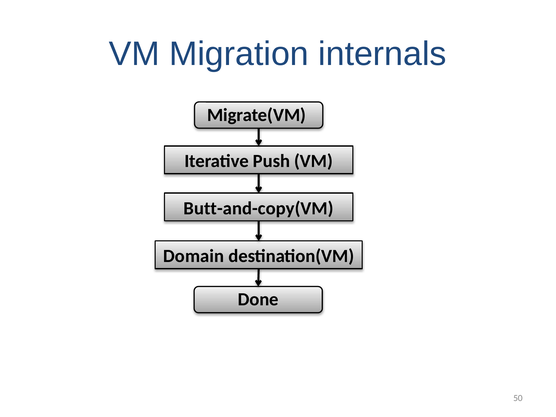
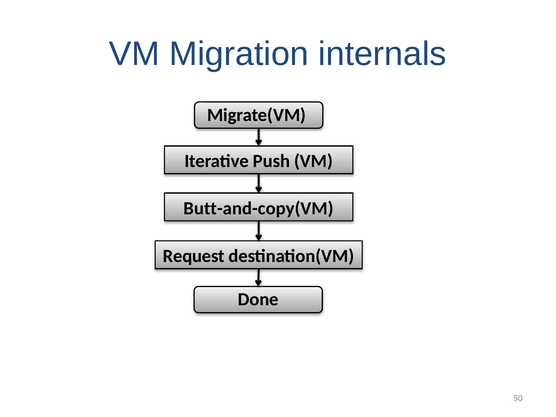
Domain: Domain -> Request
